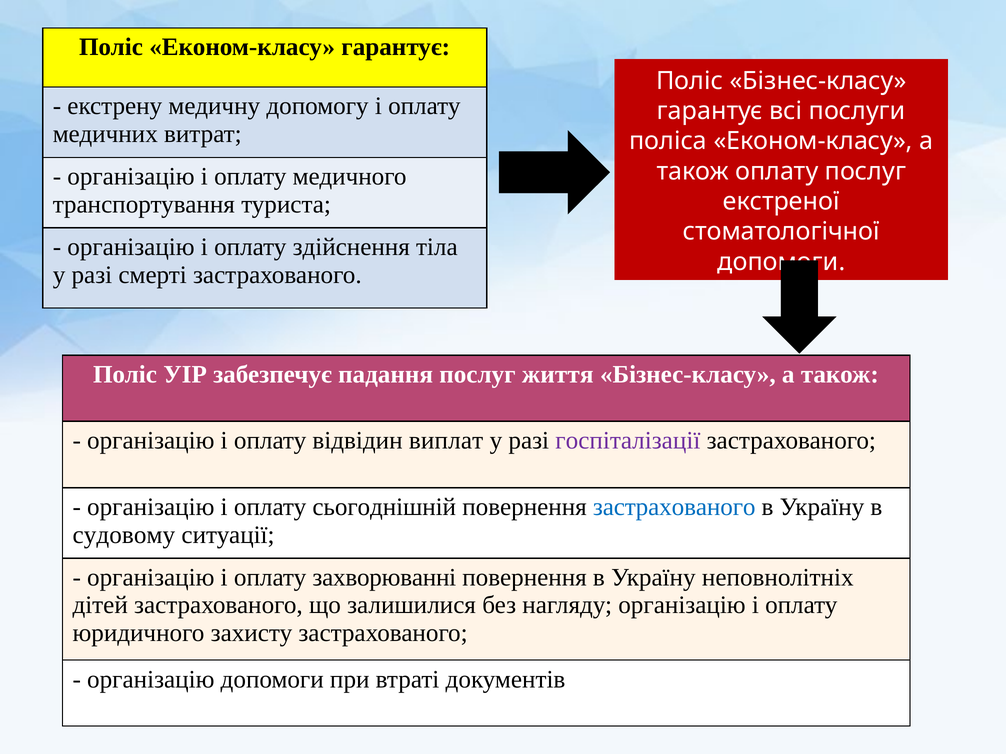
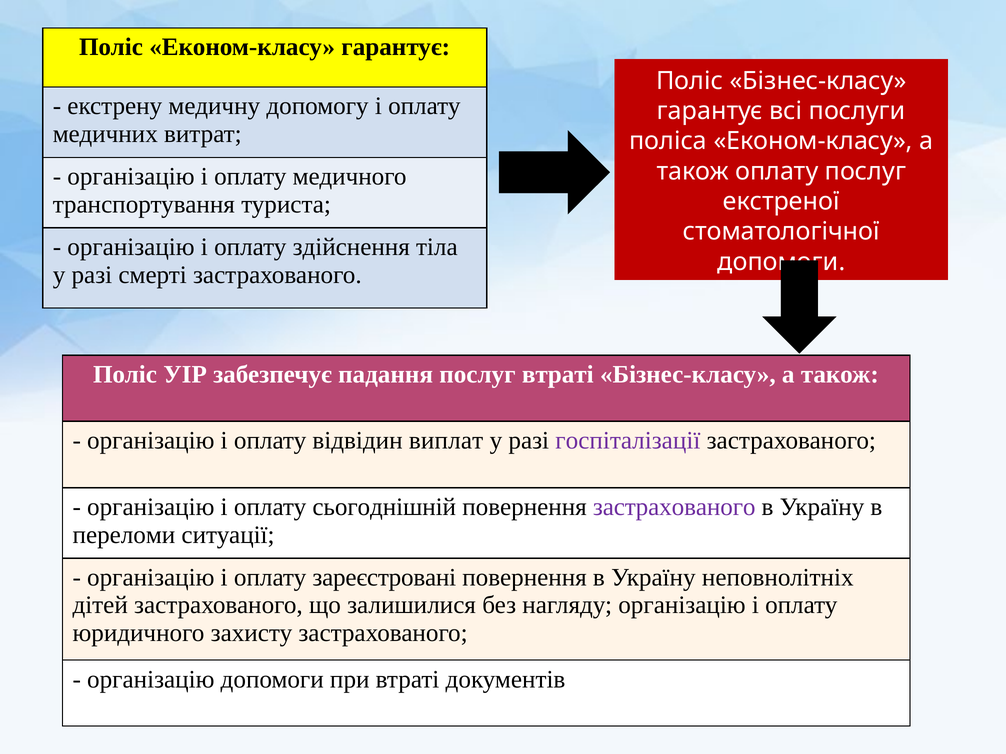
послуг життя: життя -> втраті
застрахованого at (674, 507) colour: blue -> purple
судовому: судовому -> переломи
захворюванні: захворюванні -> зареєстровані
